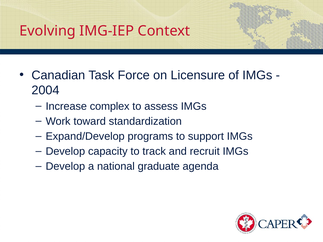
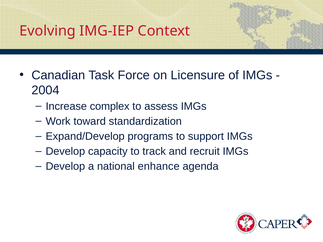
graduate: graduate -> enhance
